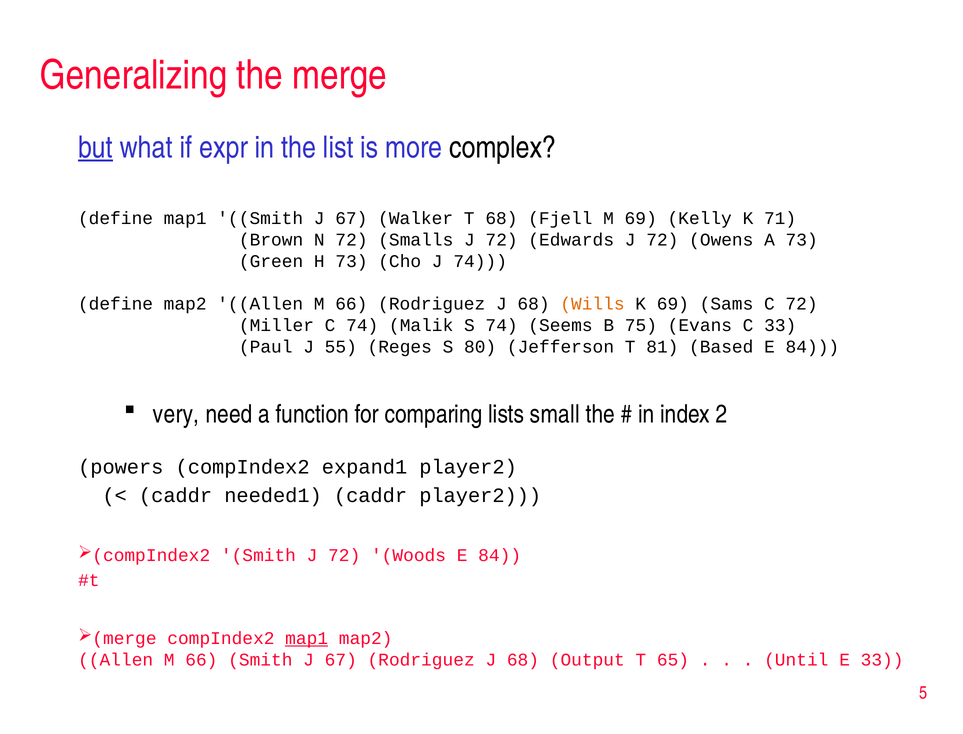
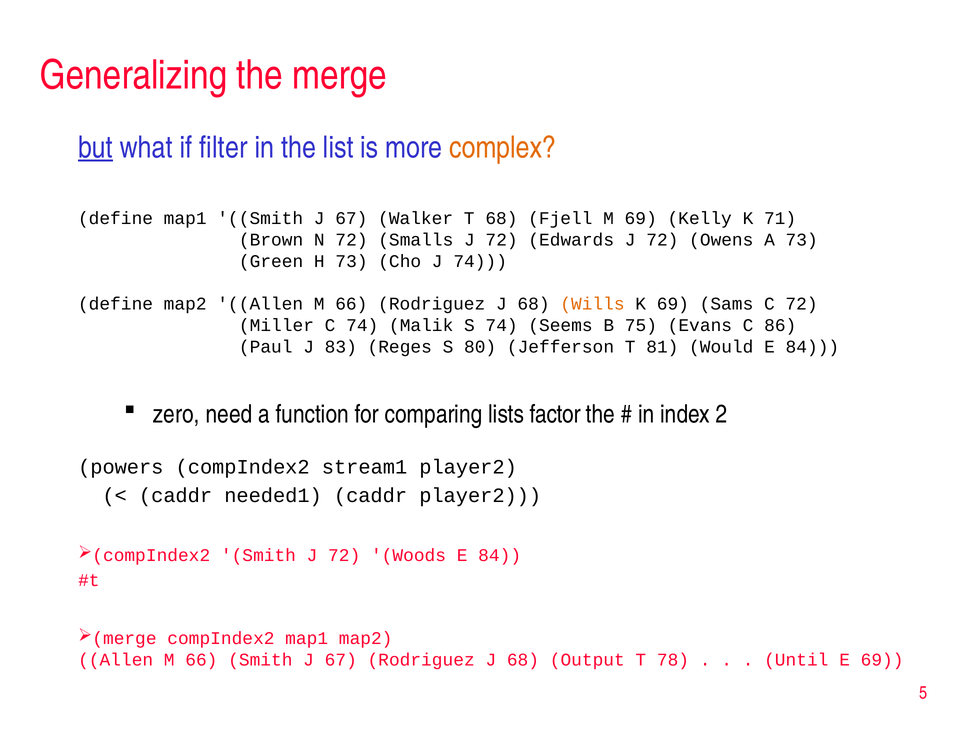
expr: expr -> filter
complex colour: black -> orange
C 33: 33 -> 86
55: 55 -> 83
Based: Based -> Would
very: very -> zero
small: small -> factor
expand1: expand1 -> stream1
map1 at (307, 638) underline: present -> none
65: 65 -> 78
E 33: 33 -> 69
